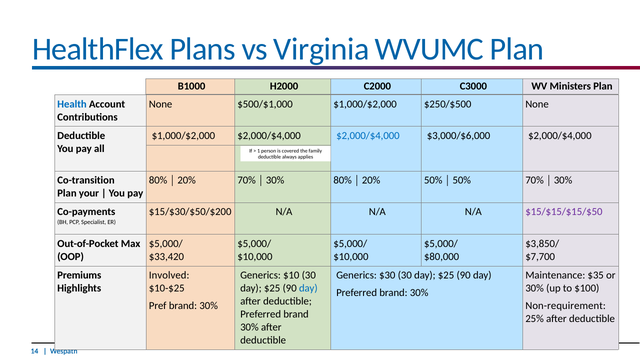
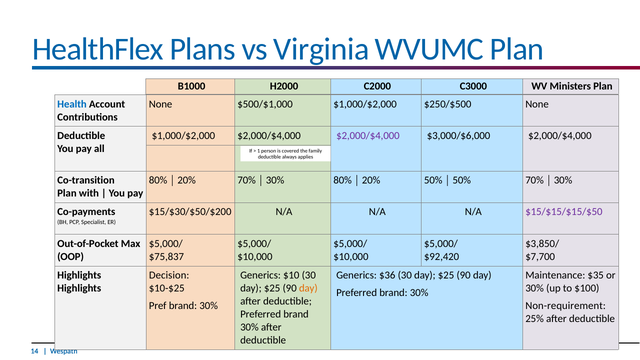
$2,000/$4,000 at (368, 136) colour: blue -> purple
your: your -> with
$33,420: $33,420 -> $75,837
$80,000: $80,000 -> $92,420
Premiums at (79, 275): Premiums -> Highlights
Involved: Involved -> Decision
$30: $30 -> $36
day at (308, 288) colour: blue -> orange
